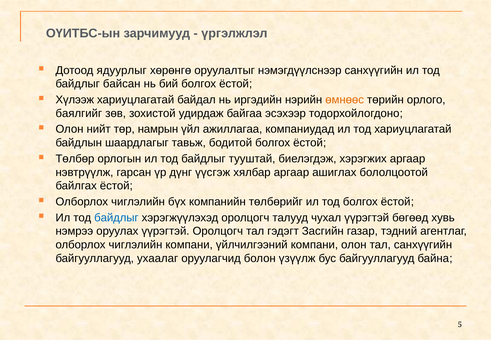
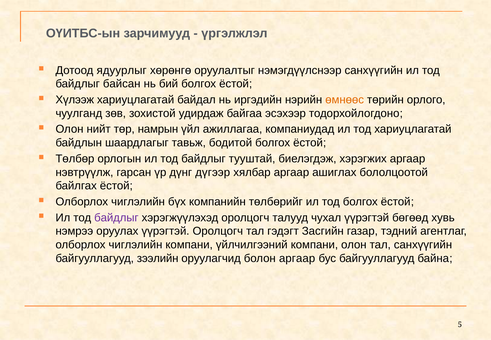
баялгийг: баялгийг -> чуулганд
үүсгэж: үүсгэж -> дүгээр
байдлыг at (116, 218) colour: blue -> purple
ухаалаг: ухаалаг -> зээлийн
болон үзүүлж: үзүүлж -> аргаар
